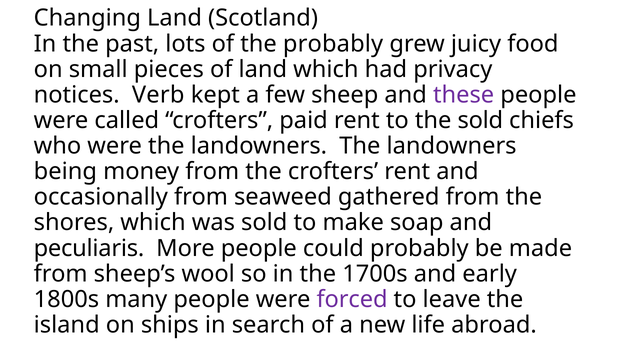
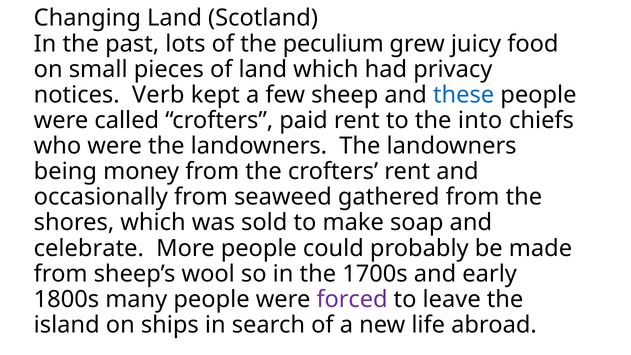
the probably: probably -> peculium
these colour: purple -> blue
the sold: sold -> into
peculiaris: peculiaris -> celebrate
